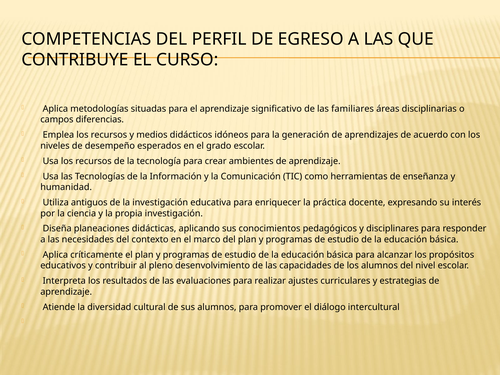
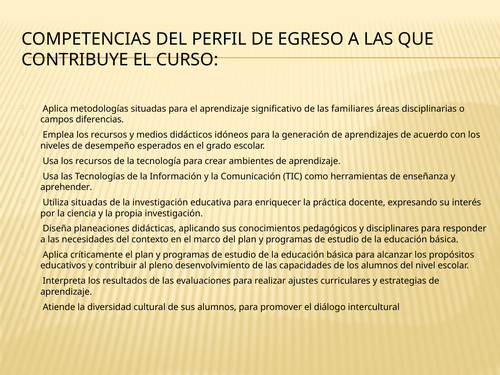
humanidad: humanidad -> aprehender
Utiliza antiguos: antiguos -> situadas
